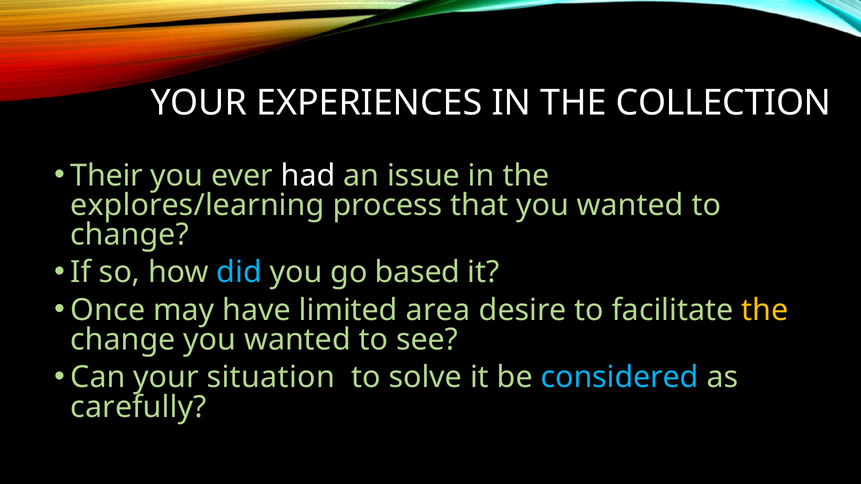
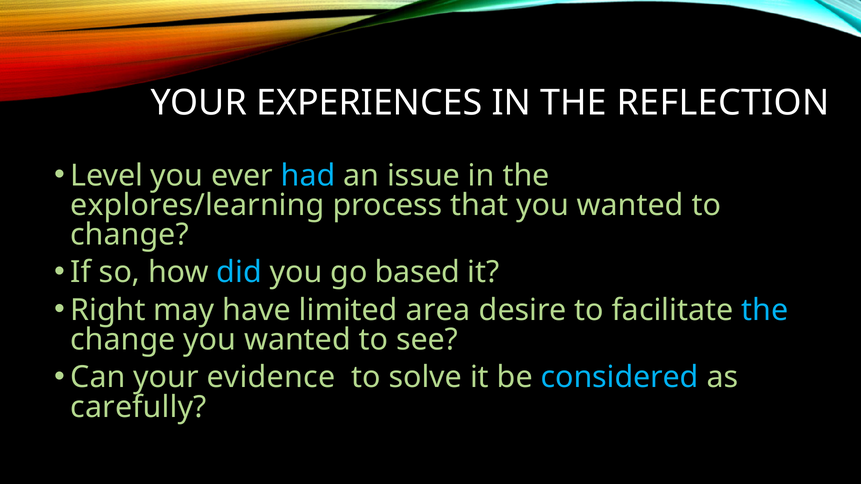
COLLECTION: COLLECTION -> REFLECTION
Their: Their -> Level
had colour: white -> light blue
Once: Once -> Right
the at (765, 310) colour: yellow -> light blue
situation: situation -> evidence
